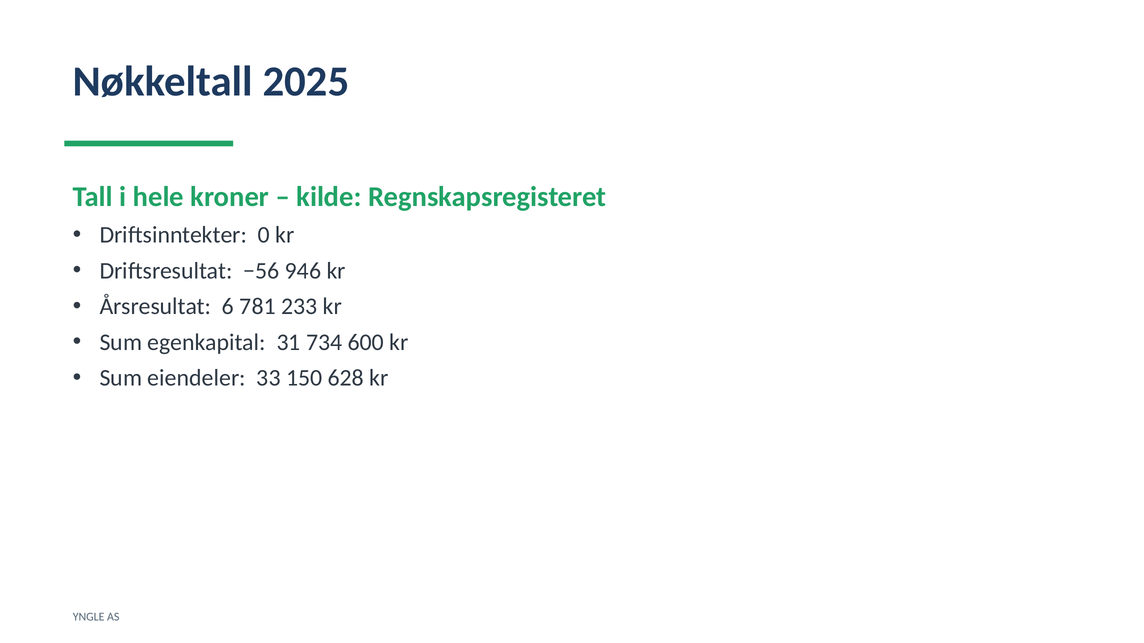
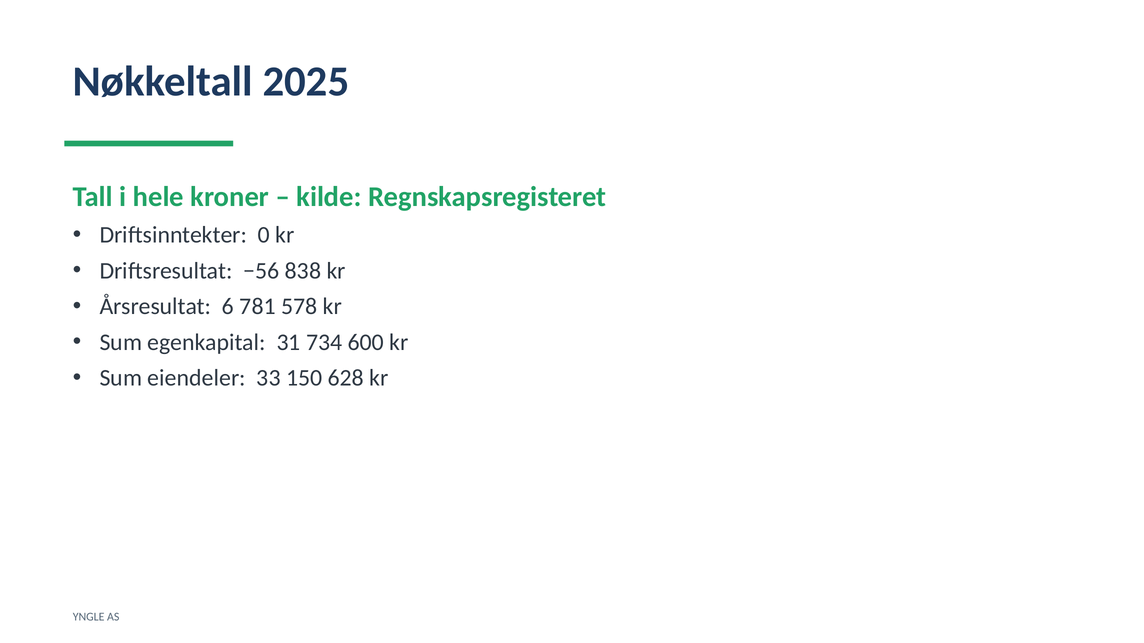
946: 946 -> 838
233: 233 -> 578
